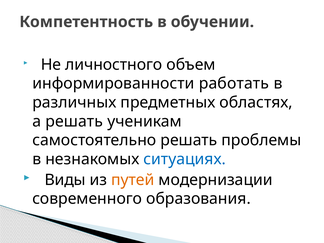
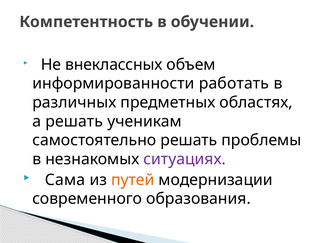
личностного: личностного -> внеклассных
ситуациях colour: blue -> purple
Виды: Виды -> Сама
